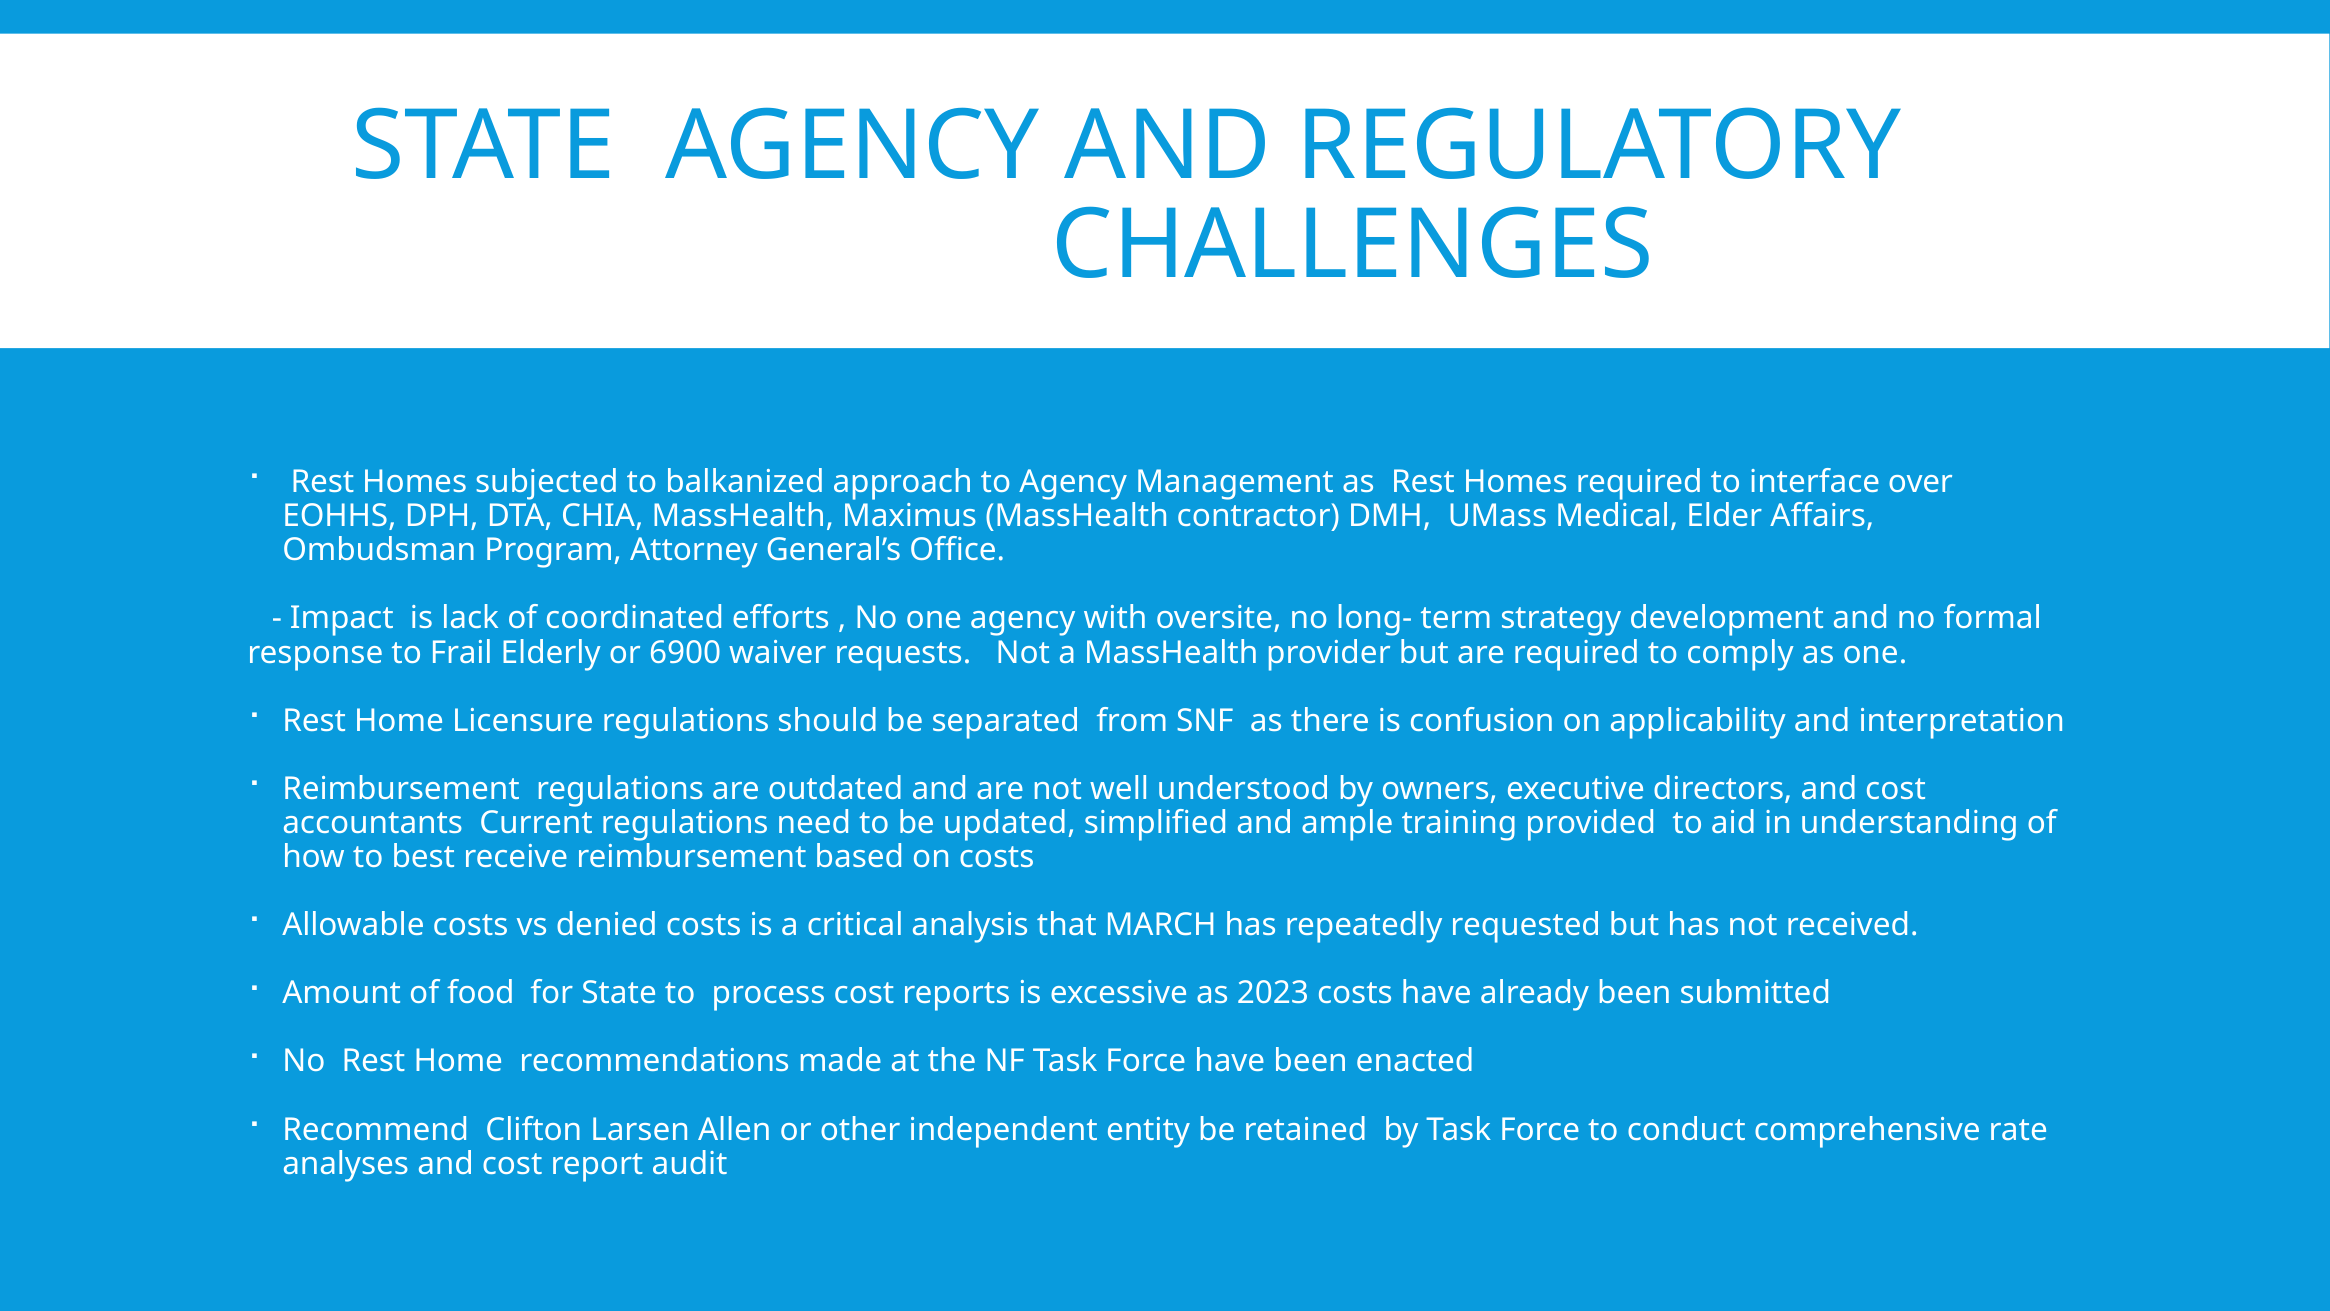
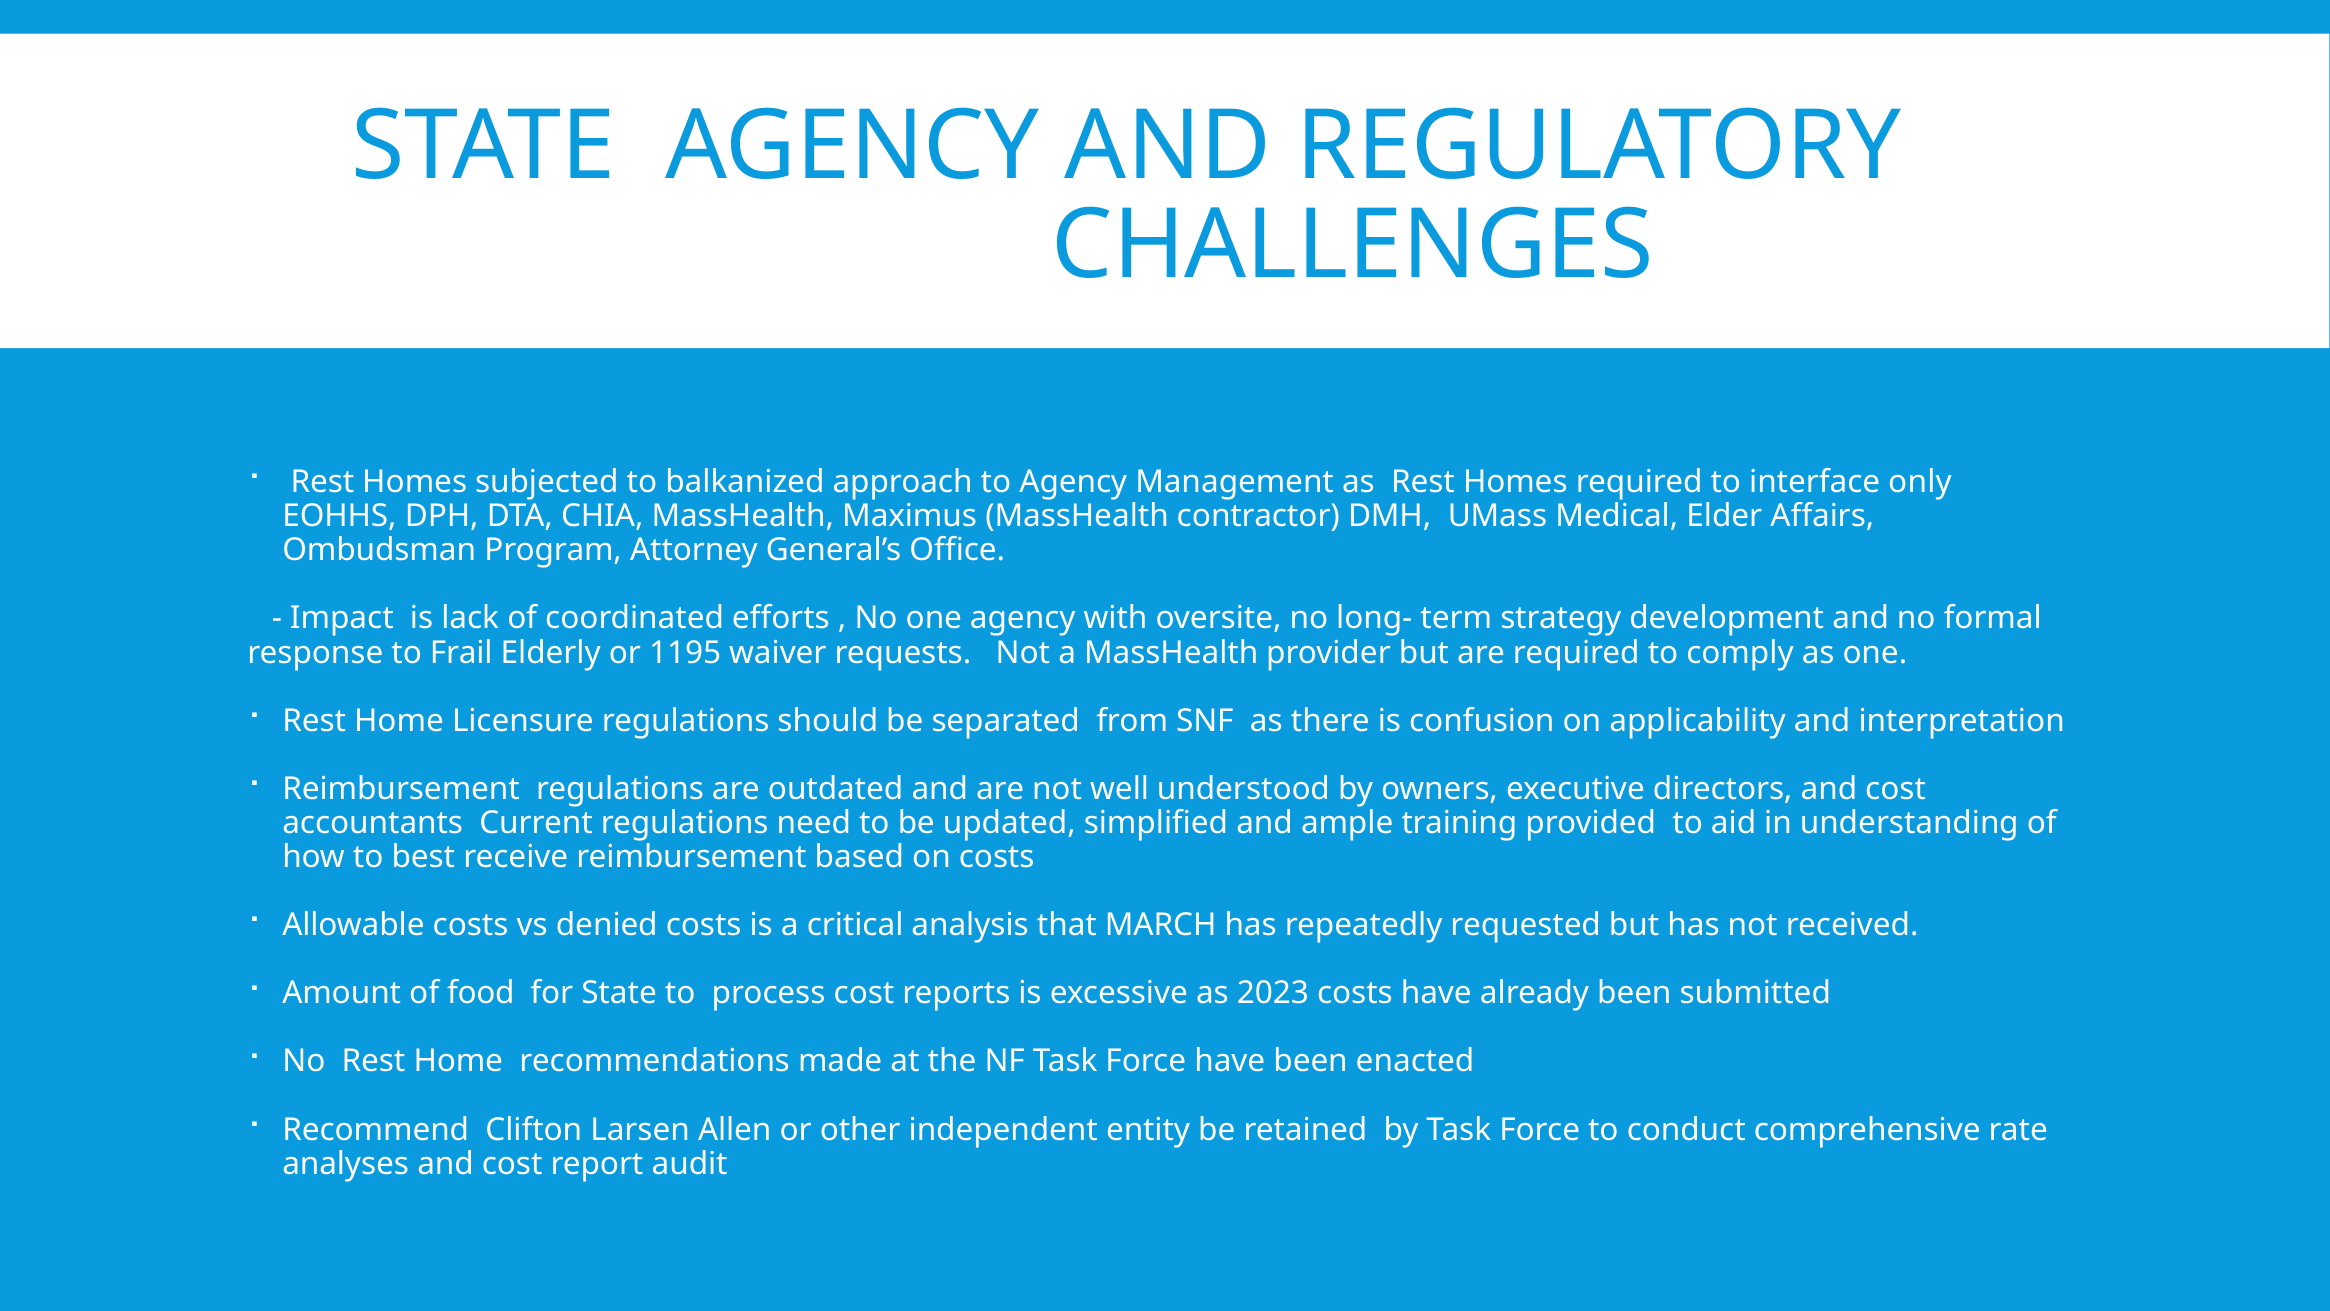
over: over -> only
6900: 6900 -> 1195
